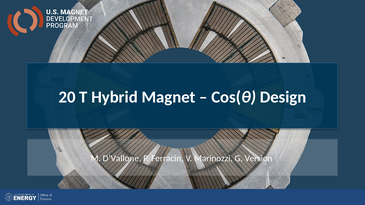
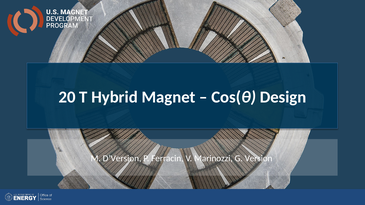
D’Vallone: D’Vallone -> D’Version
